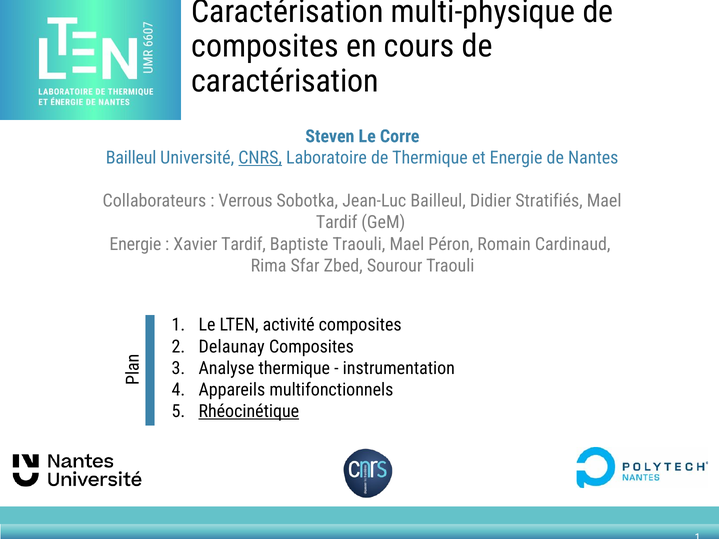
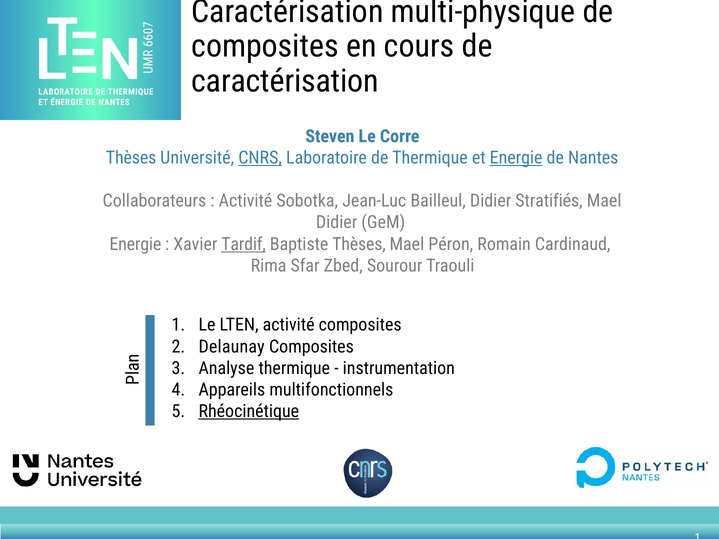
Bailleul at (131, 158): Bailleul -> Thèses
Energie at (516, 158) underline: none -> present
Verrous at (246, 201): Verrous -> Activité
Tardif at (337, 223): Tardif -> Didier
Tardif at (244, 244) underline: none -> present
Baptiste Traouli: Traouli -> Thèses
